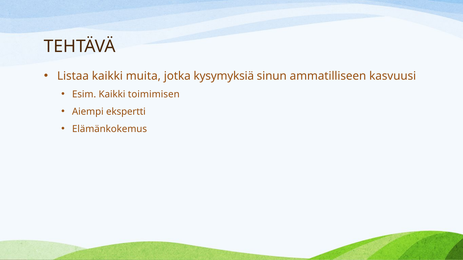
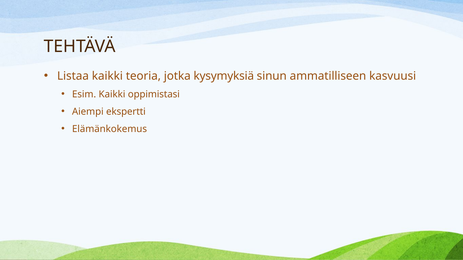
muita: muita -> teoria
toimimisen: toimimisen -> oppimistasi
